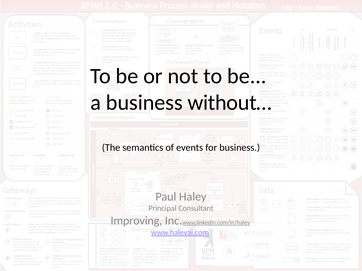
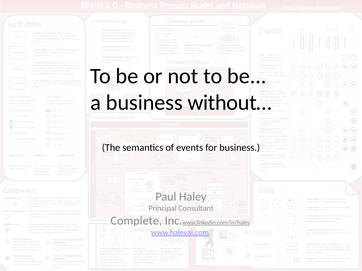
Improving: Improving -> Complete
